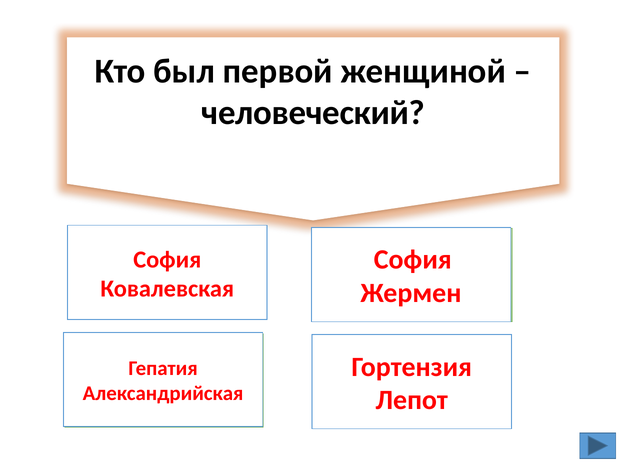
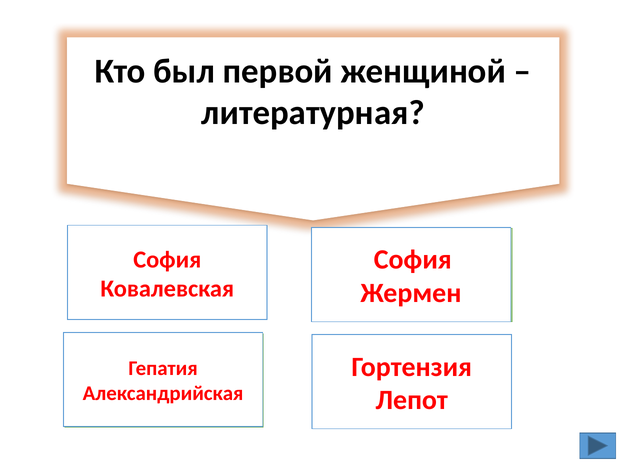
человеческий: человеческий -> литературная
